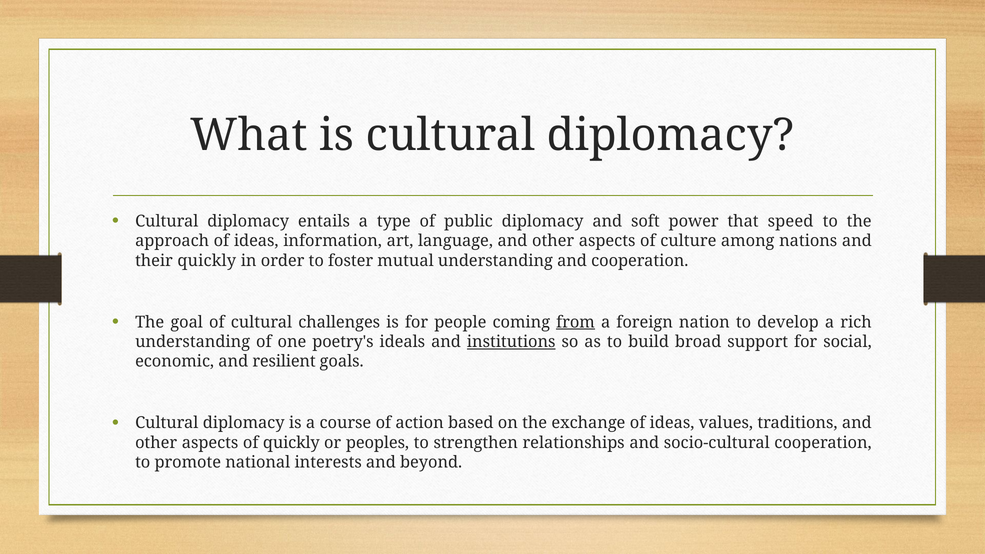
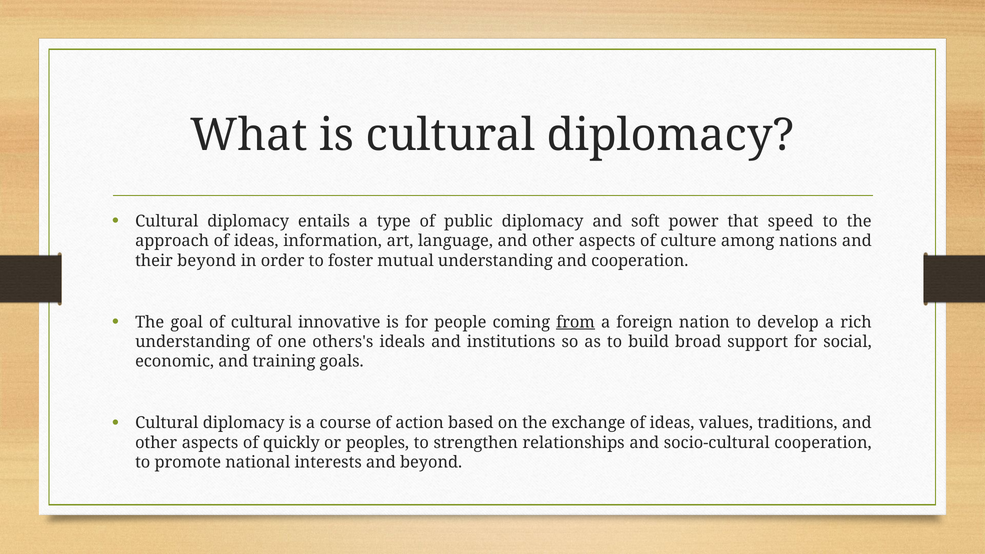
their quickly: quickly -> beyond
challenges: challenges -> innovative
poetry's: poetry's -> others's
institutions underline: present -> none
resilient: resilient -> training
